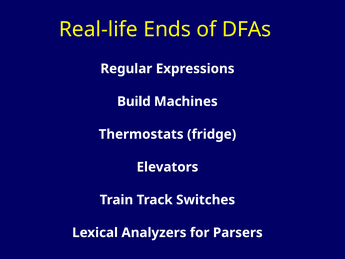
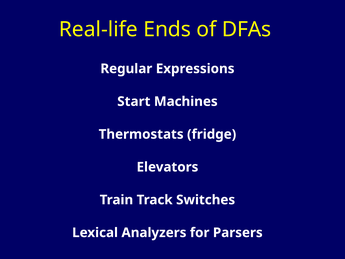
Build: Build -> Start
